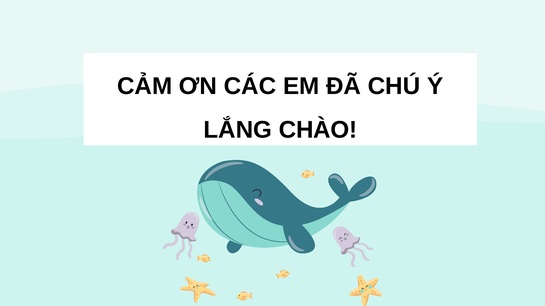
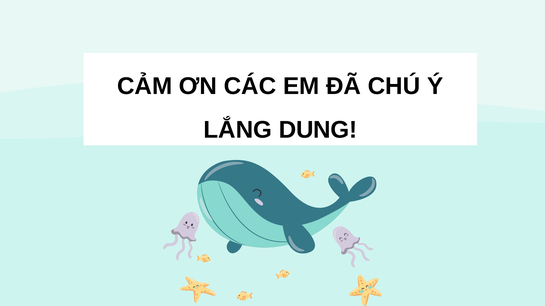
CHÀO: CHÀO -> DUNG
